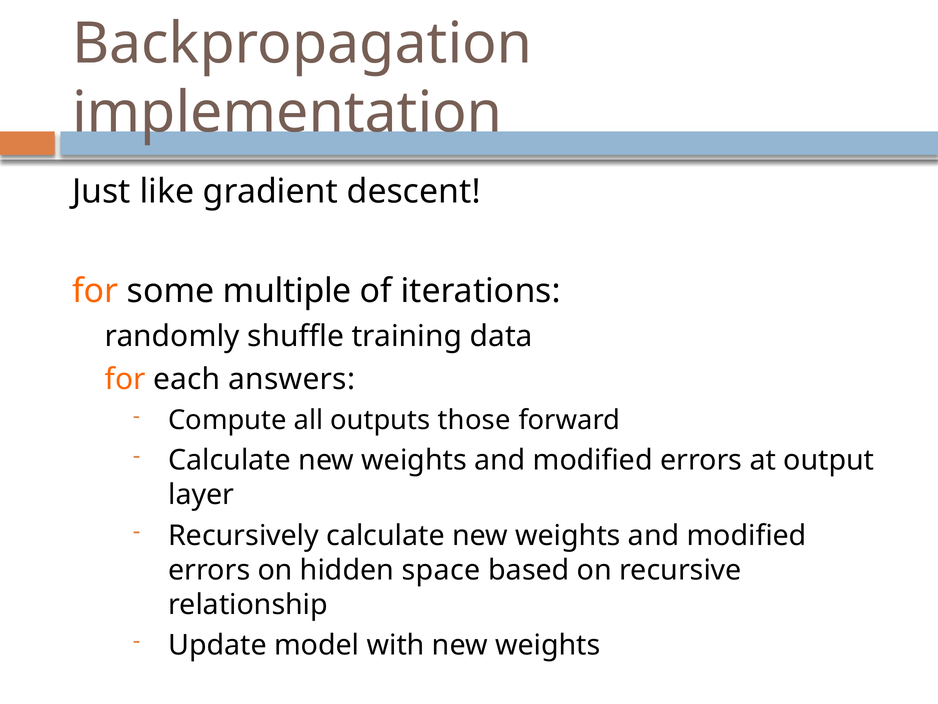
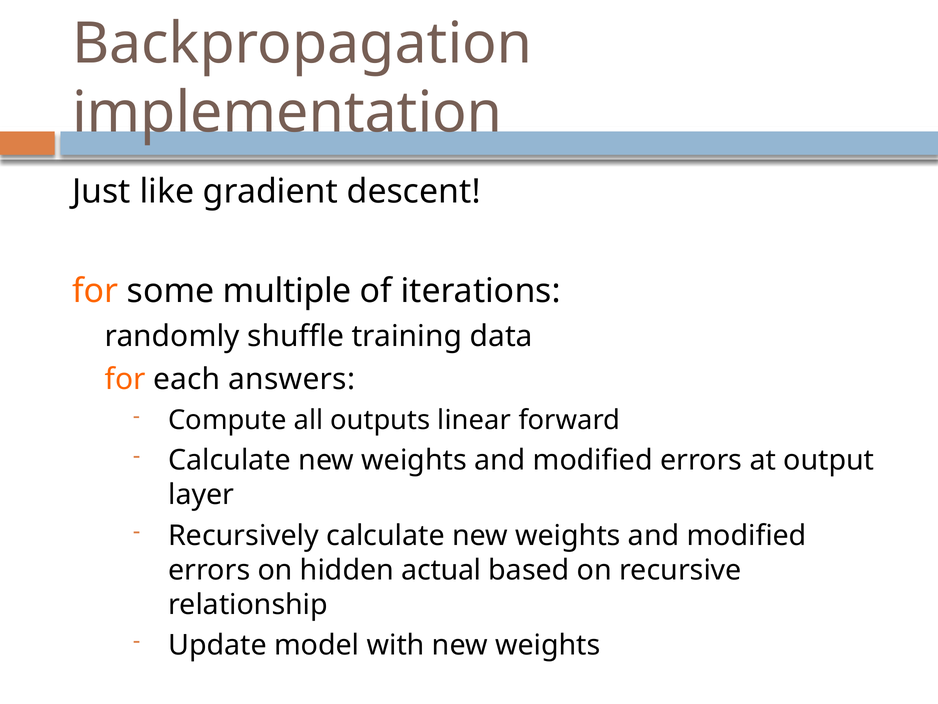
those: those -> linear
space: space -> actual
